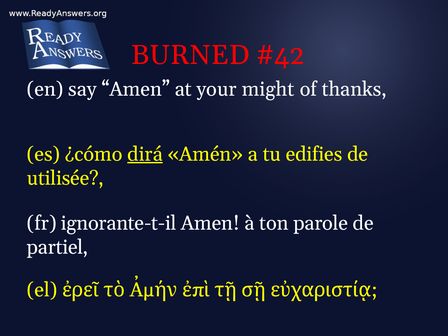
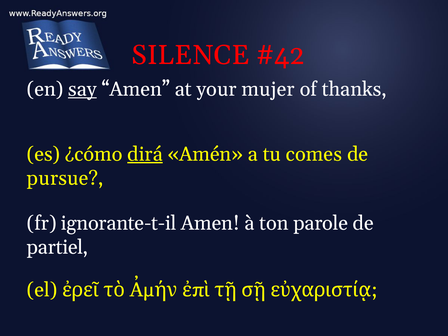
BURNED: BURNED -> SILENCE
say underline: none -> present
might: might -> mujer
edifies: edifies -> comes
utilisée: utilisée -> pursue
